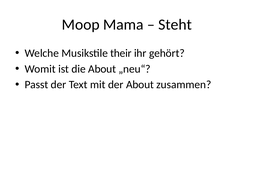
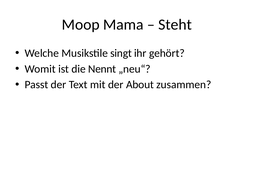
their: their -> singt
die About: About -> Nennt
